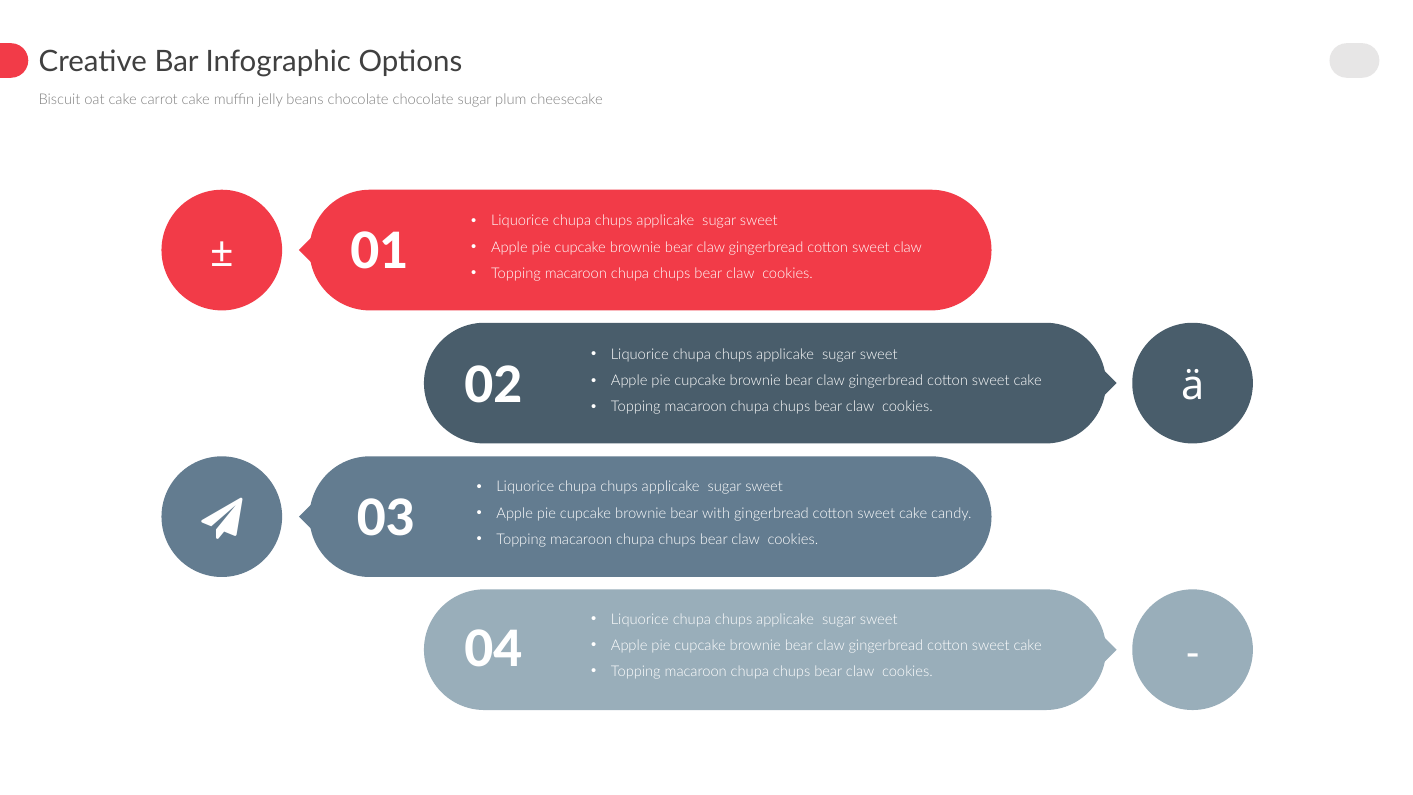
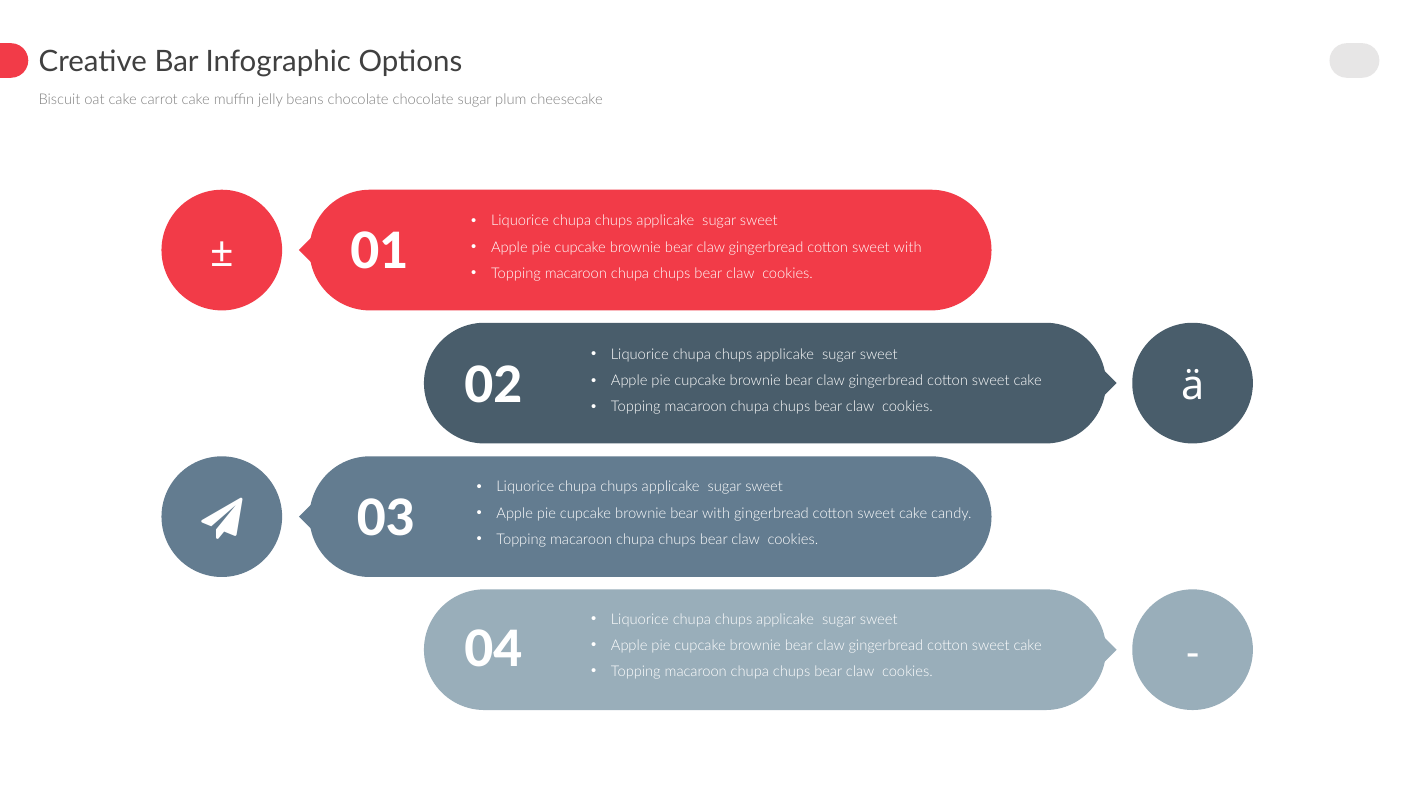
sweet claw: claw -> with
